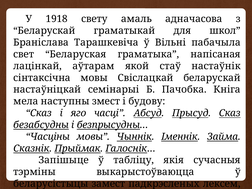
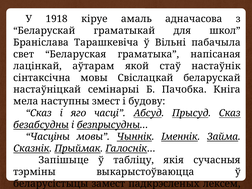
свету: свету -> кіруе
